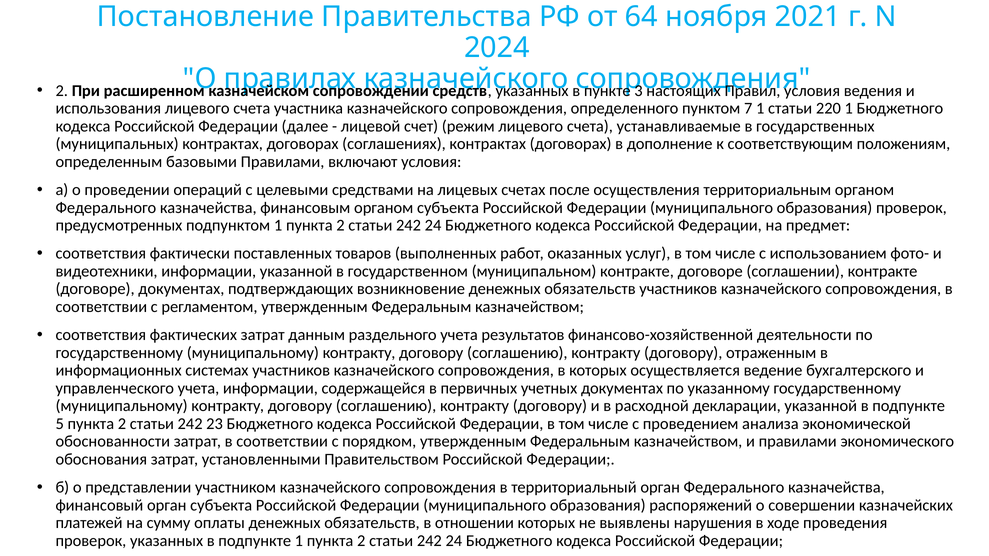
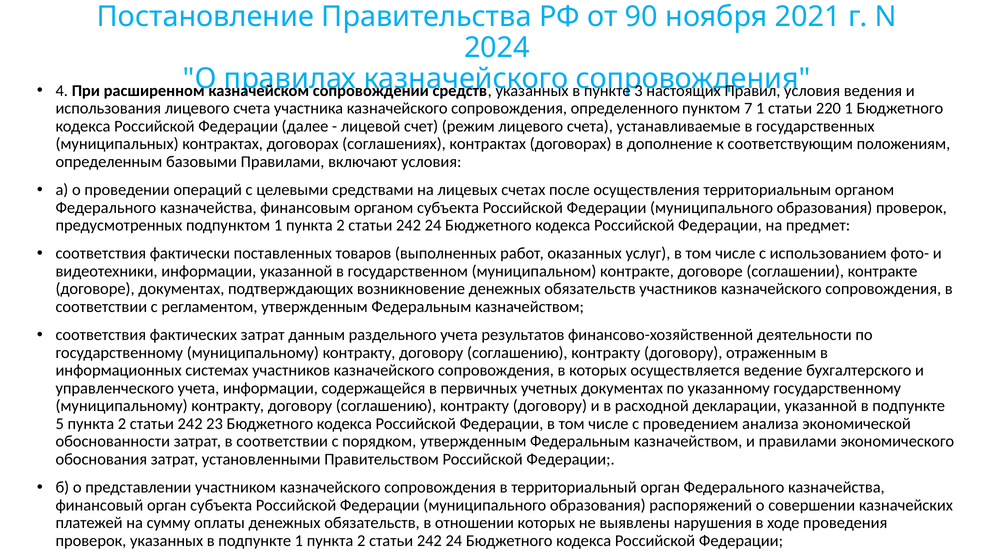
64: 64 -> 90
2 at (62, 91): 2 -> 4
